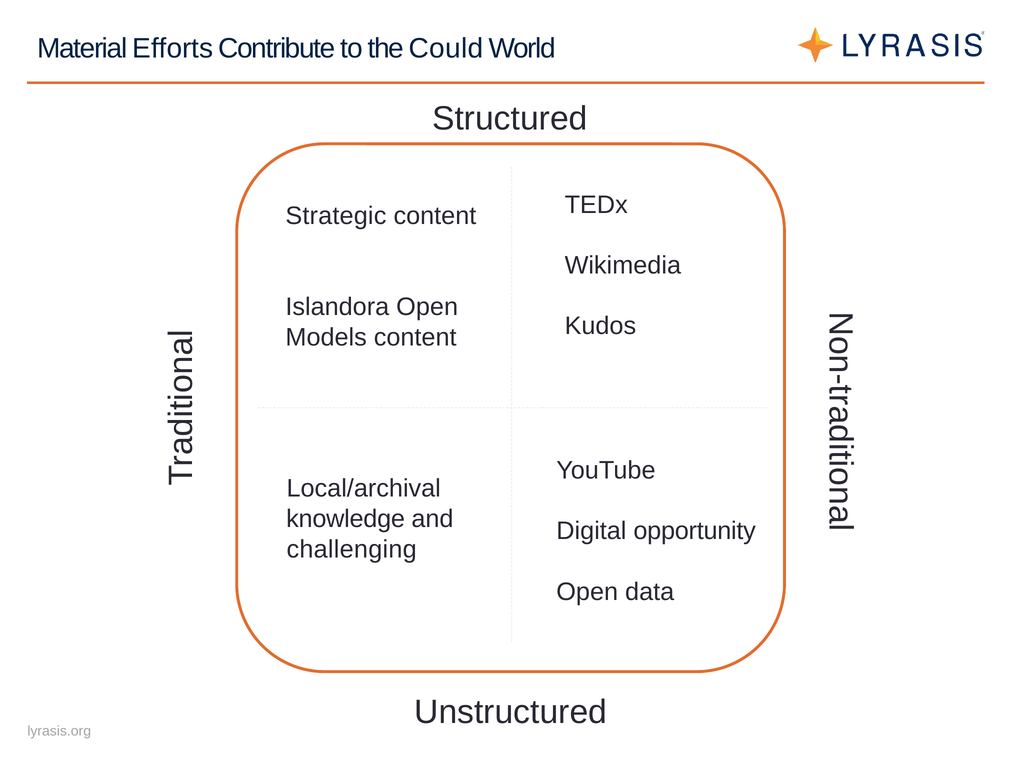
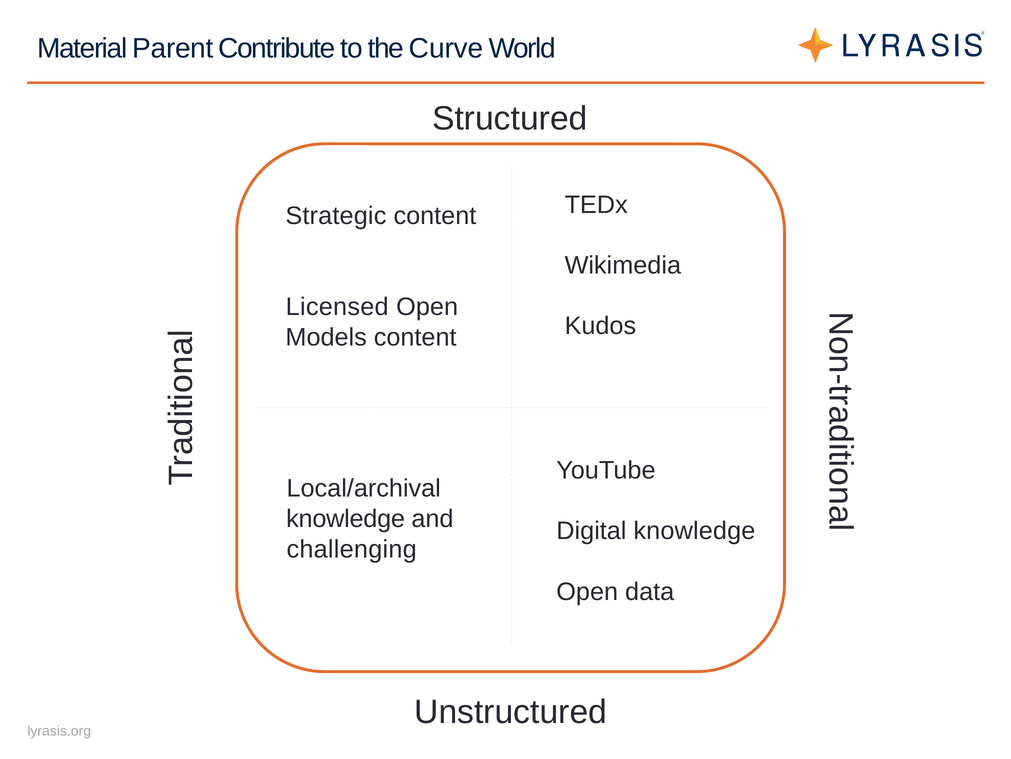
Efforts: Efforts -> Parent
Could: Could -> Curve
Islandora: Islandora -> Licensed
opportunity at (695, 530): opportunity -> knowledge
